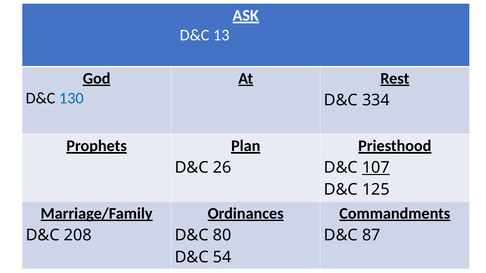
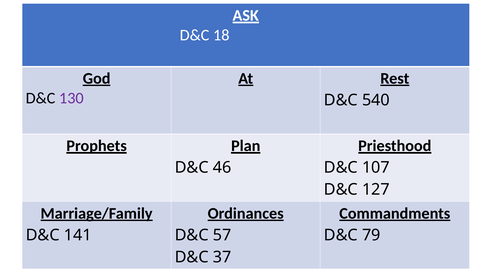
13: 13 -> 18
130 colour: blue -> purple
334: 334 -> 540
26: 26 -> 46
107 underline: present -> none
125: 125 -> 127
208: 208 -> 141
80: 80 -> 57
87: 87 -> 79
54: 54 -> 37
